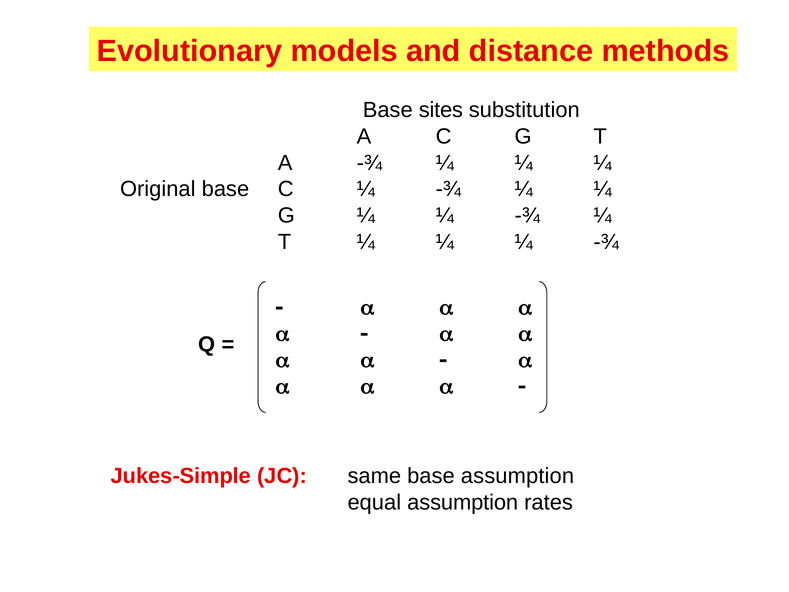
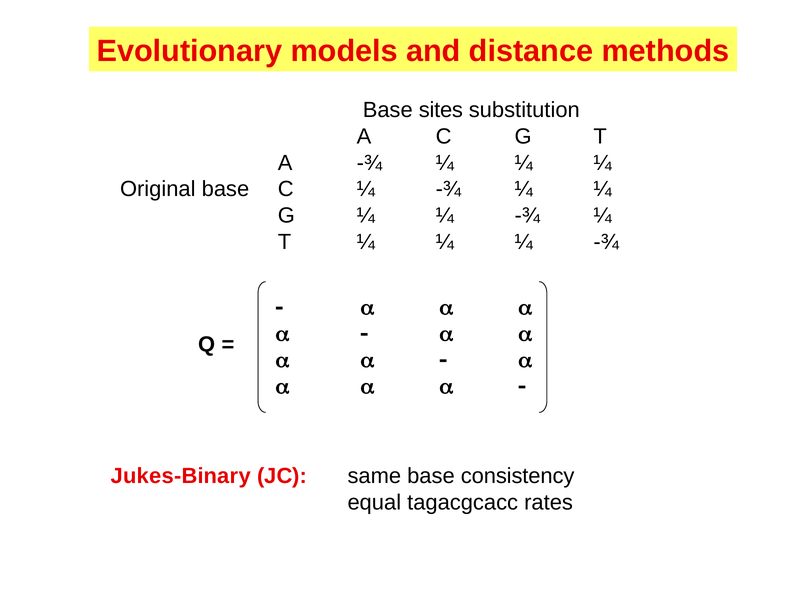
Jukes-Simple: Jukes-Simple -> Jukes-Binary
base assumption: assumption -> consistency
equal assumption: assumption -> tagacgcacc
